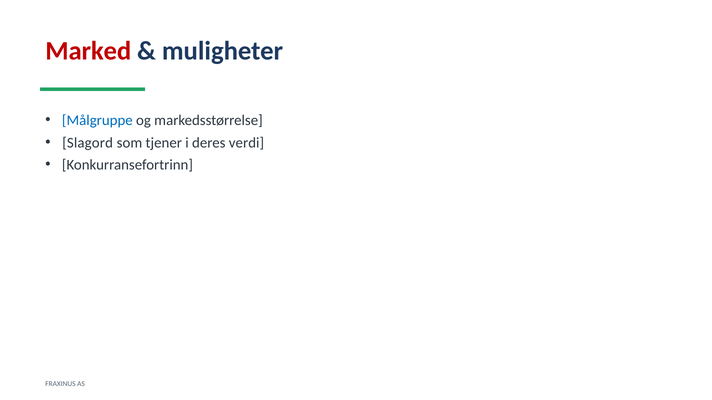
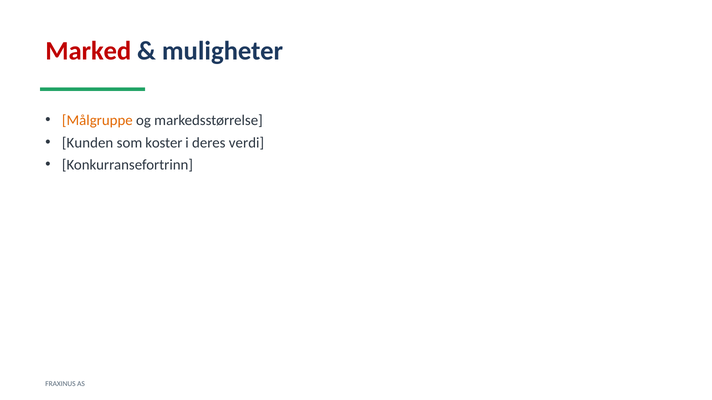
Målgruppe colour: blue -> orange
Slagord: Slagord -> Kunden
tjener: tjener -> koster
